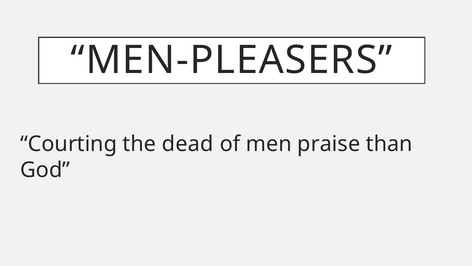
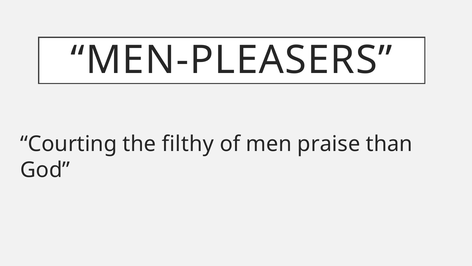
dead: dead -> filthy
